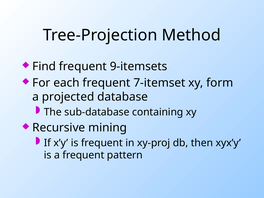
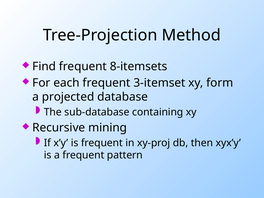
9-itemsets: 9-itemsets -> 8-itemsets
7-itemset: 7-itemset -> 3-itemset
